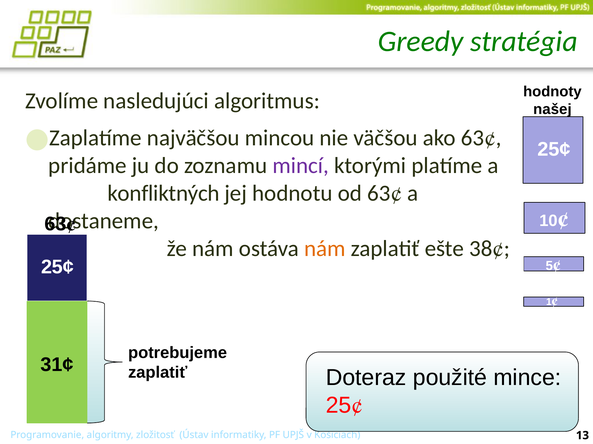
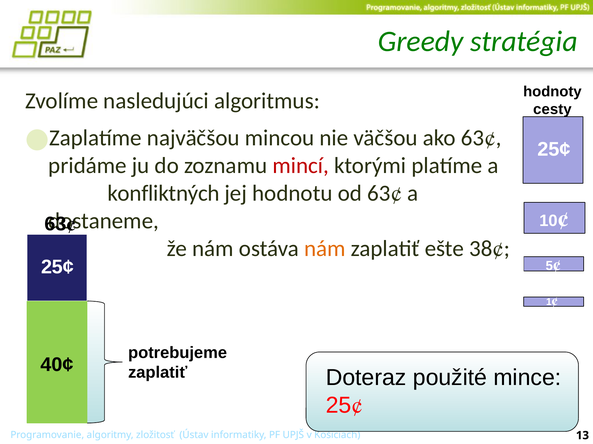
našej: našej -> cesty
mincí colour: purple -> red
31¢: 31¢ -> 40¢
